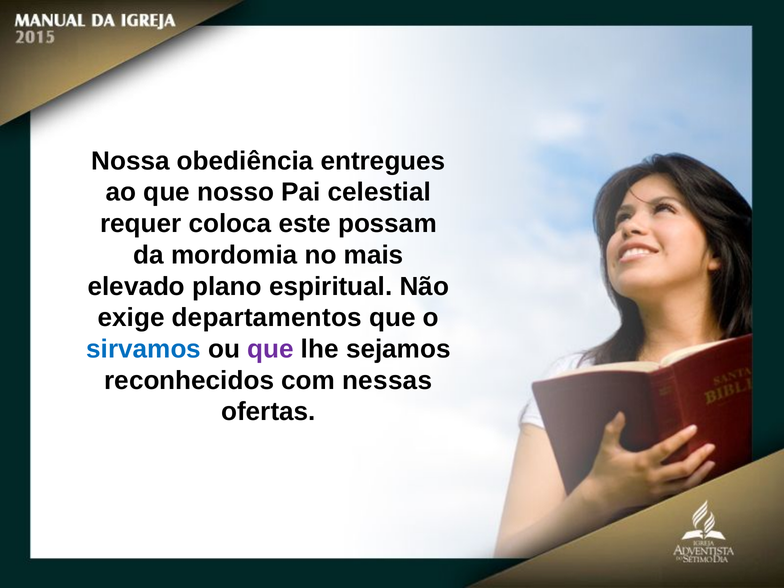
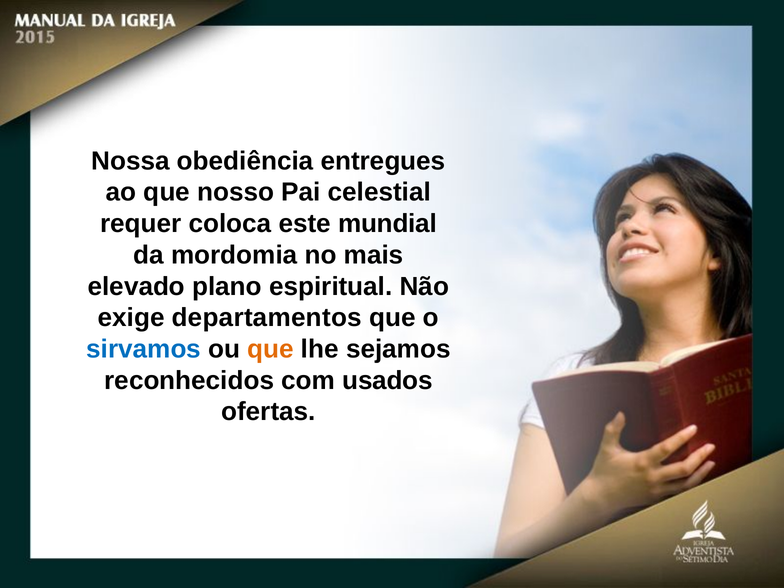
possam: possam -> mundial
que at (271, 349) colour: purple -> orange
nessas: nessas -> usados
